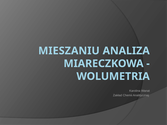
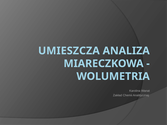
MIESZANIU: MIESZANIU -> UMIESZCZA
